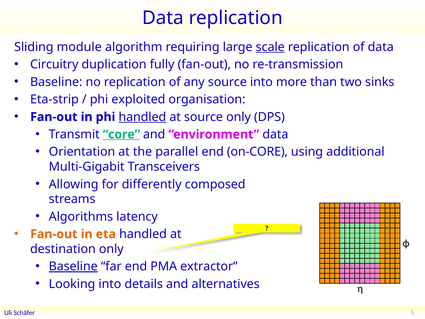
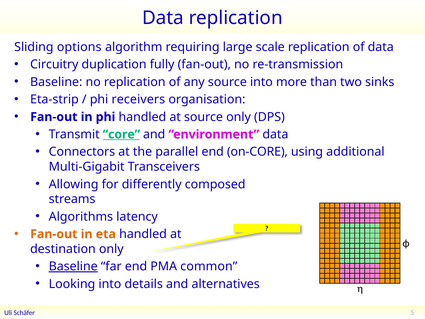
module: module -> options
scale underline: present -> none
exploited: exploited -> receivers
handled at (142, 117) underline: present -> none
Orientation: Orientation -> Connectors
extractor: extractor -> common
